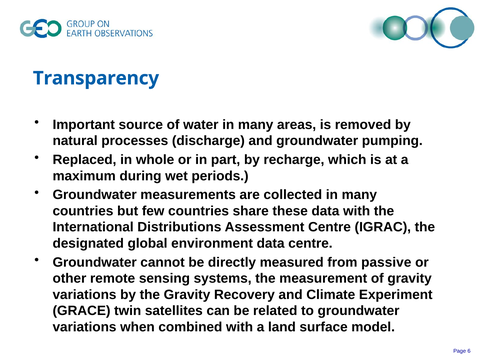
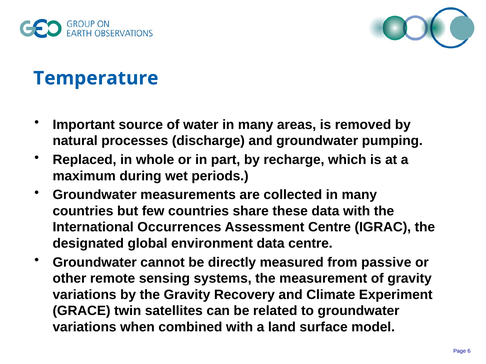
Transparency: Transparency -> Temperature
Distributions: Distributions -> Occurrences
